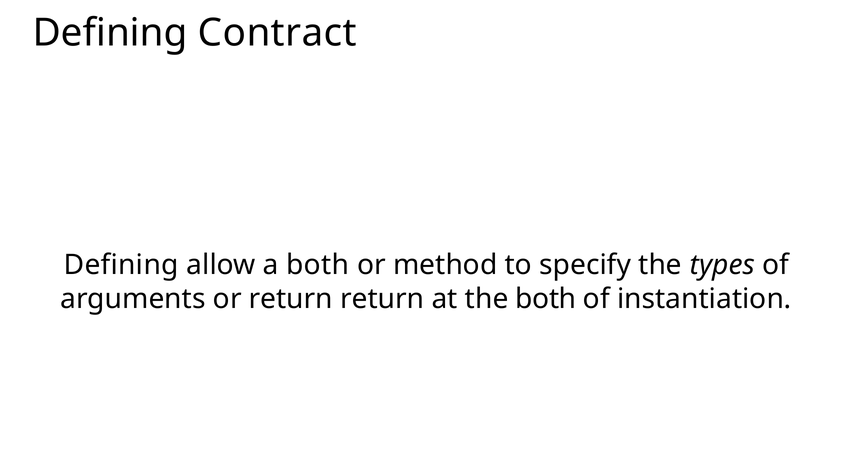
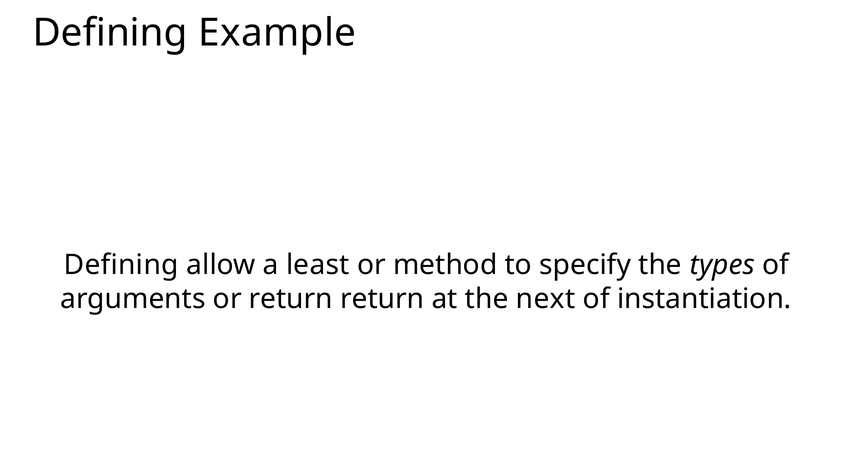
Contract: Contract -> Example
a both: both -> least
the both: both -> next
